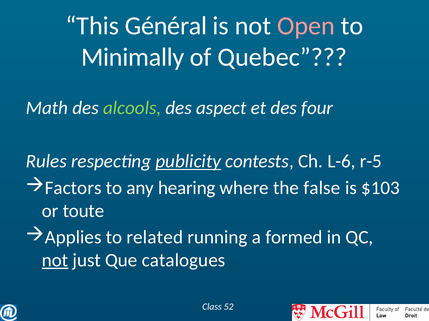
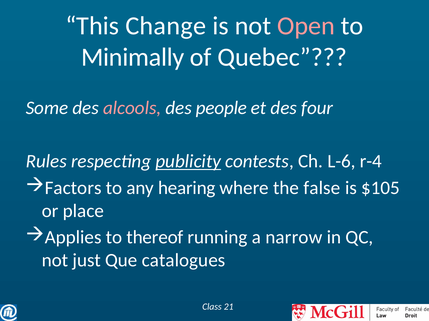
Général: Général -> Change
Math: Math -> Some
alcools colour: light green -> pink
aspect: aspect -> people
r-5: r-5 -> r-4
$103: $103 -> $105
toute: toute -> place
related: related -> thereof
formed: formed -> narrow
not at (55, 261) underline: present -> none
52: 52 -> 21
